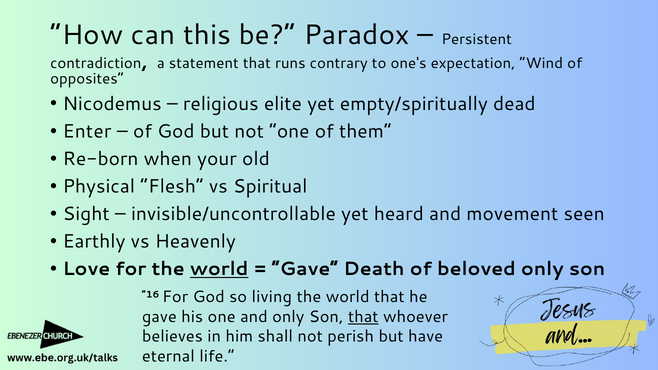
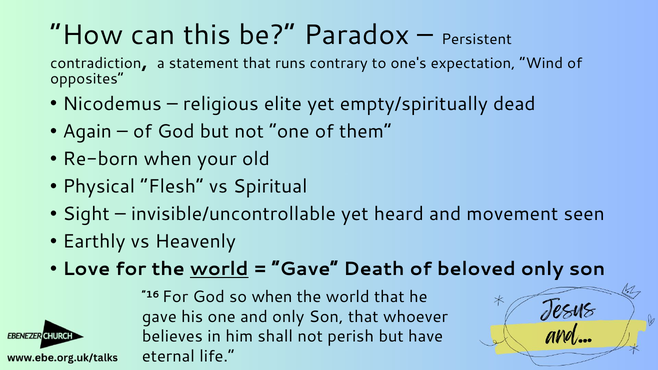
Enter: Enter -> Again
so living: living -> when
that at (363, 317) underline: present -> none
